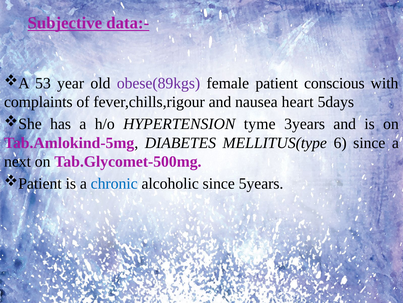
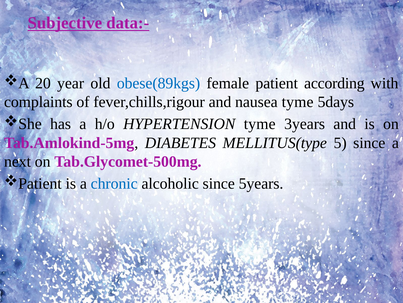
53: 53 -> 20
obese(89kgs colour: purple -> blue
conscious: conscious -> according
nausea heart: heart -> tyme
6: 6 -> 5
